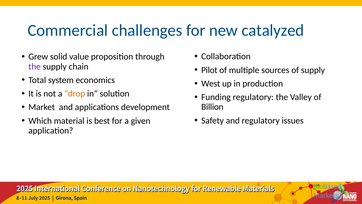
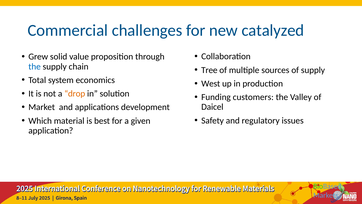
the at (35, 66) colour: purple -> blue
Pilot: Pilot -> Tree
Funding regulatory: regulatory -> customers
Billion: Billion -> Daicel
